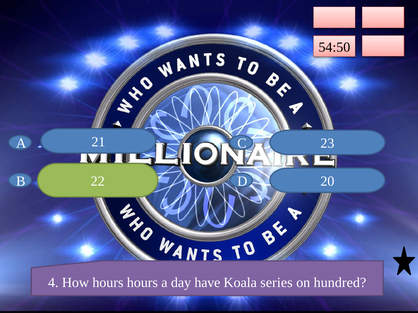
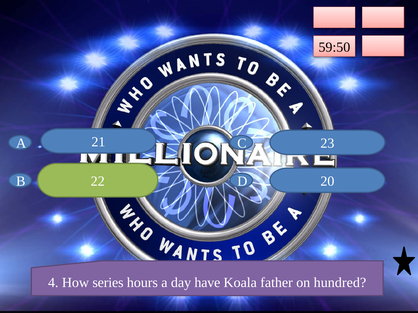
54:50: 54:50 -> 59:50
How hours: hours -> series
series: series -> father
